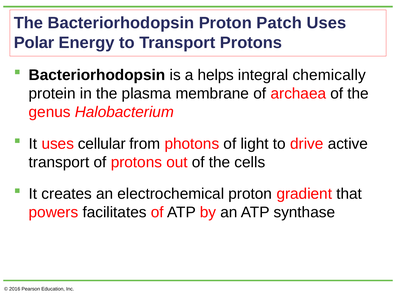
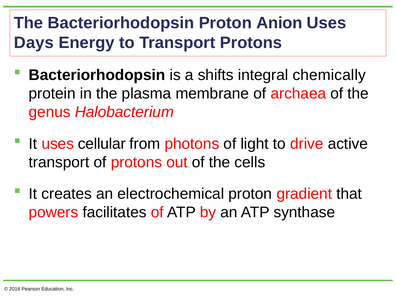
Patch: Patch -> Anion
Polar: Polar -> Days
helps: helps -> shifts
